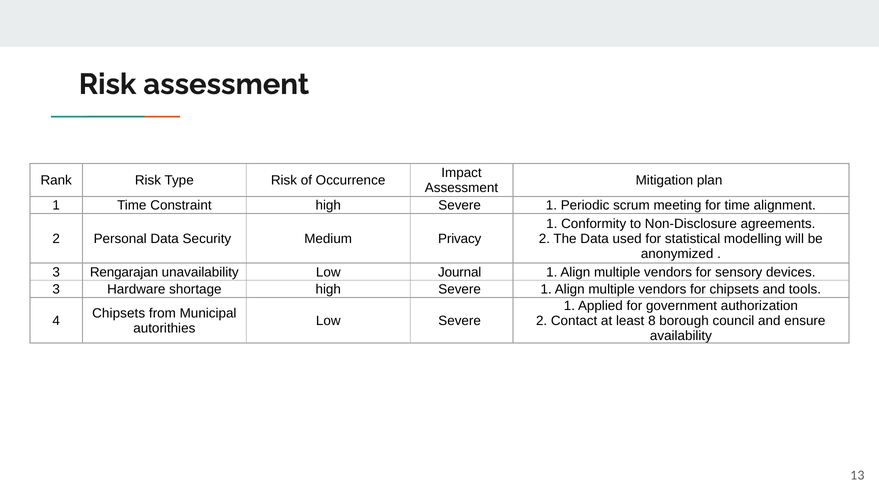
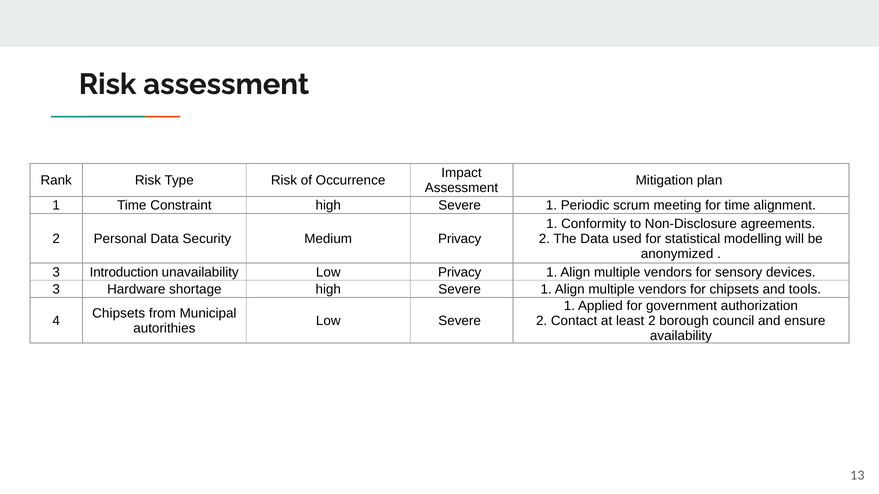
Rengarajan: Rengarajan -> Introduction
Low Journal: Journal -> Privacy
least 8: 8 -> 2
